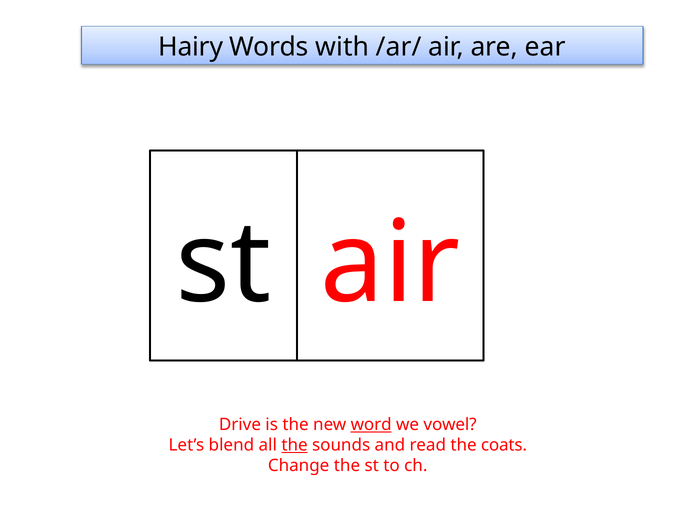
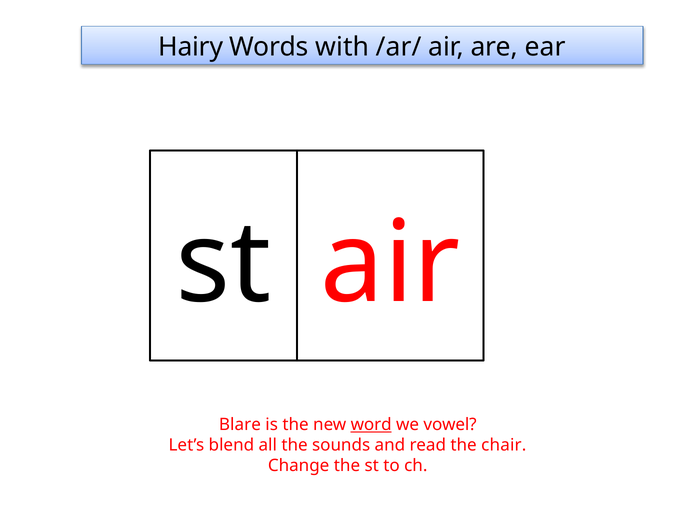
Drive: Drive -> Blare
the at (295, 445) underline: present -> none
coats: coats -> chair
